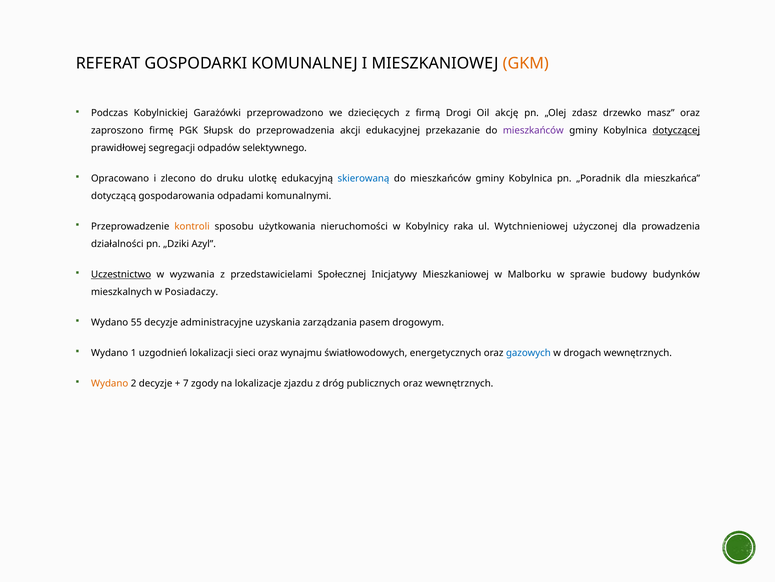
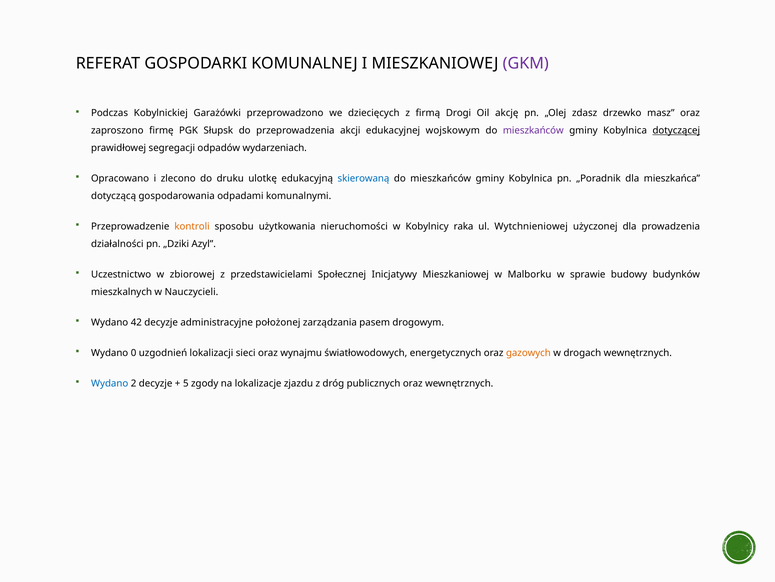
GKM colour: orange -> purple
przekazanie: przekazanie -> wojskowym
selektywnego: selektywnego -> wydarzeniach
Uczestnictwo underline: present -> none
wyzwania: wyzwania -> zbiorowej
Posiadaczy: Posiadaczy -> Nauczycieli
55: 55 -> 42
uzyskania: uzyskania -> położonej
1: 1 -> 0
gazowych colour: blue -> orange
Wydano at (110, 383) colour: orange -> blue
7: 7 -> 5
